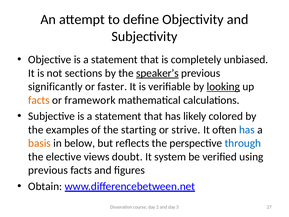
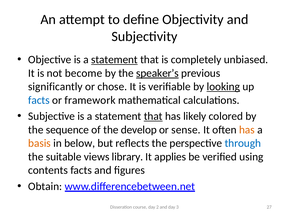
statement at (114, 60) underline: none -> present
sections: sections -> become
faster: faster -> chose
facts at (39, 100) colour: orange -> blue
that at (153, 116) underline: none -> present
examples: examples -> sequence
starting: starting -> develop
strive: strive -> sense
has at (247, 130) colour: blue -> orange
elective: elective -> suitable
doubt: doubt -> library
system: system -> applies
previous at (48, 170): previous -> contents
